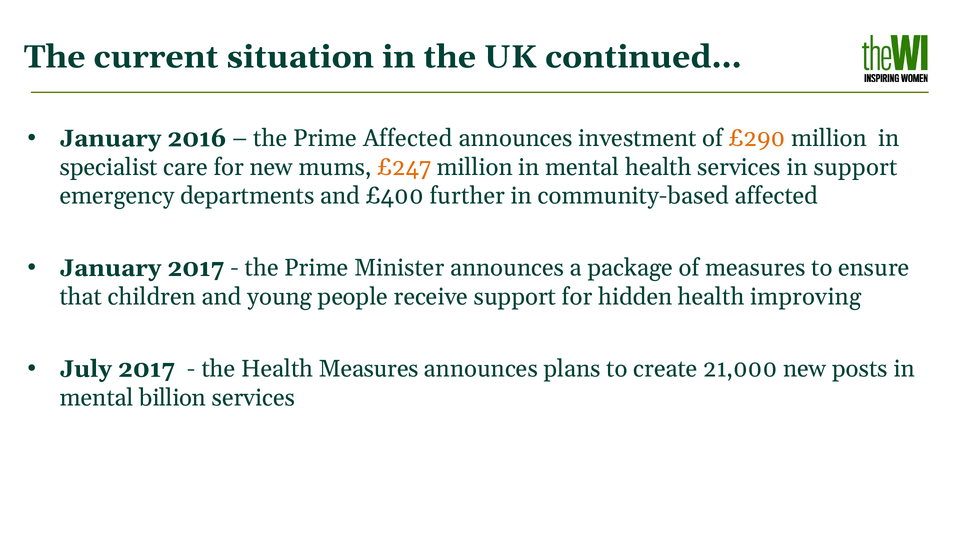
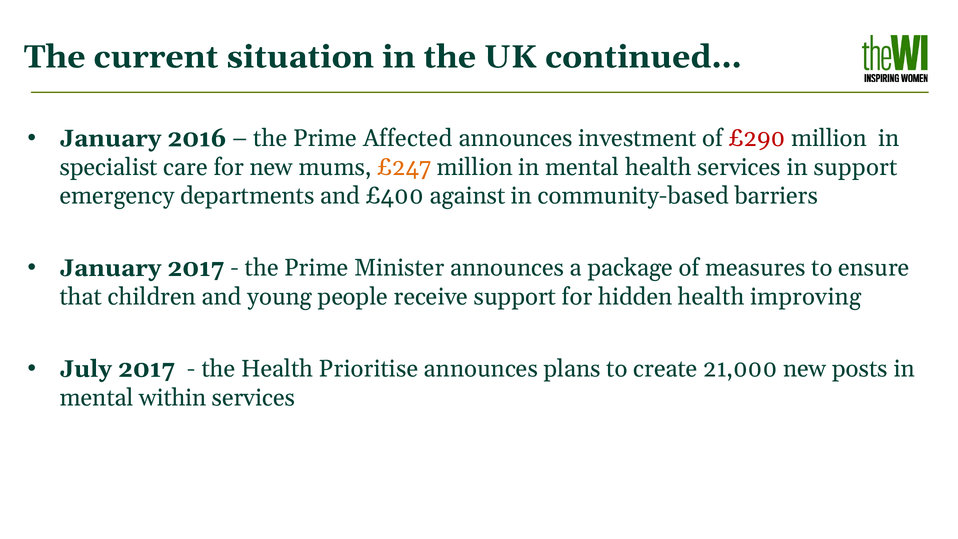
£290 colour: orange -> red
further: further -> against
community-based affected: affected -> barriers
Health Measures: Measures -> Prioritise
billion: billion -> within
